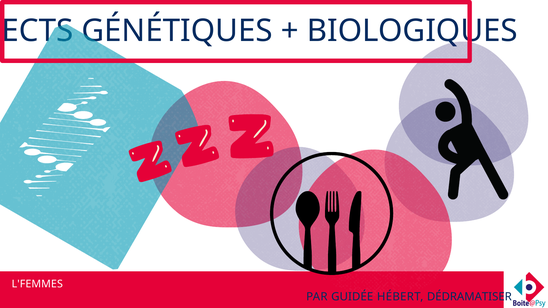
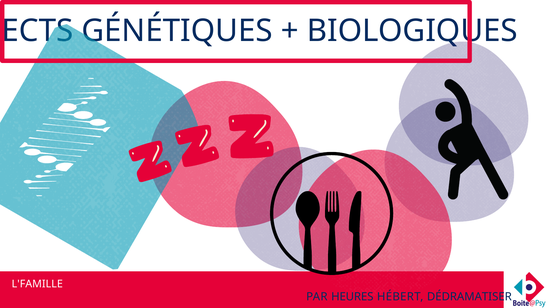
L'FEMMES: L'FEMMES -> L'FAMILLE
GUIDÉE: GUIDÉE -> HEURES
